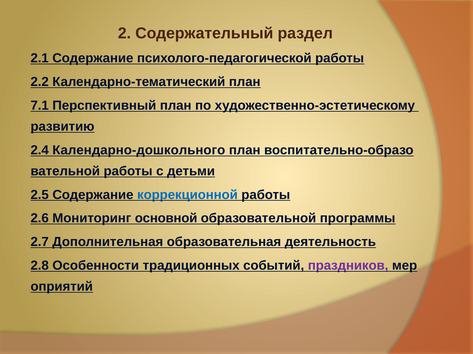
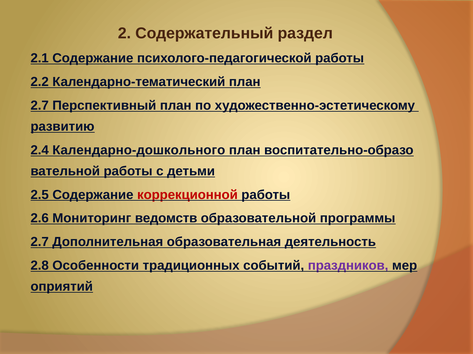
7.1 at (40, 106): 7.1 -> 2.7
коррекционной colour: blue -> red
основной: основной -> ведомств
